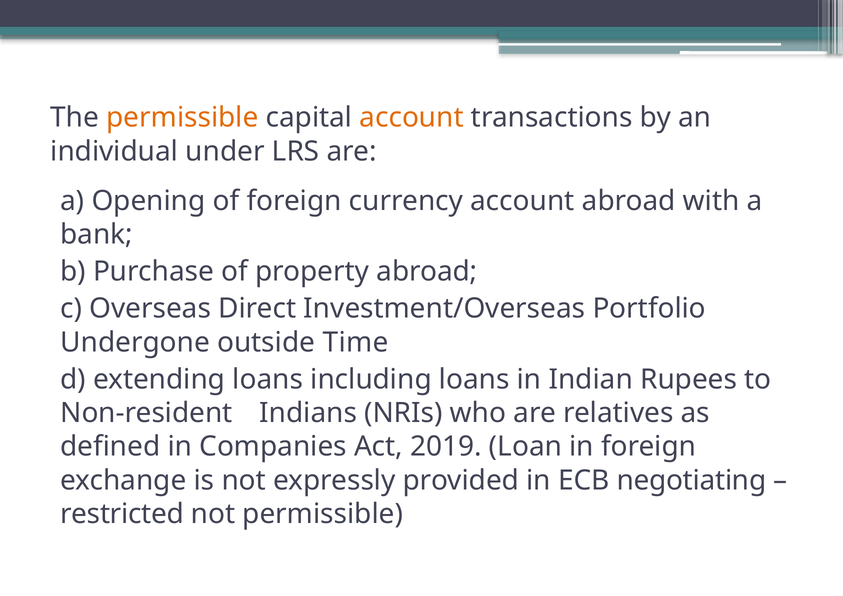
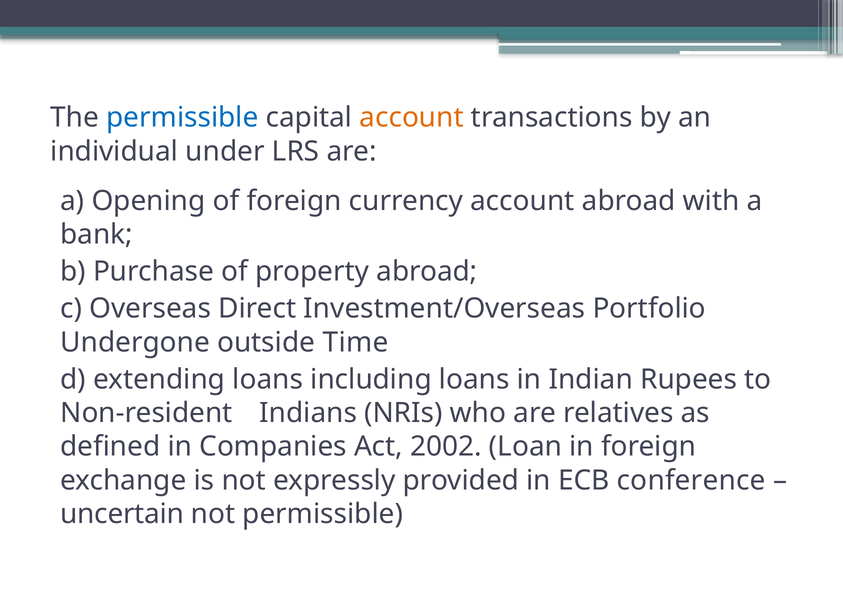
permissible at (182, 118) colour: orange -> blue
2019: 2019 -> 2002
negotiating: negotiating -> conference
restricted: restricted -> uncertain
